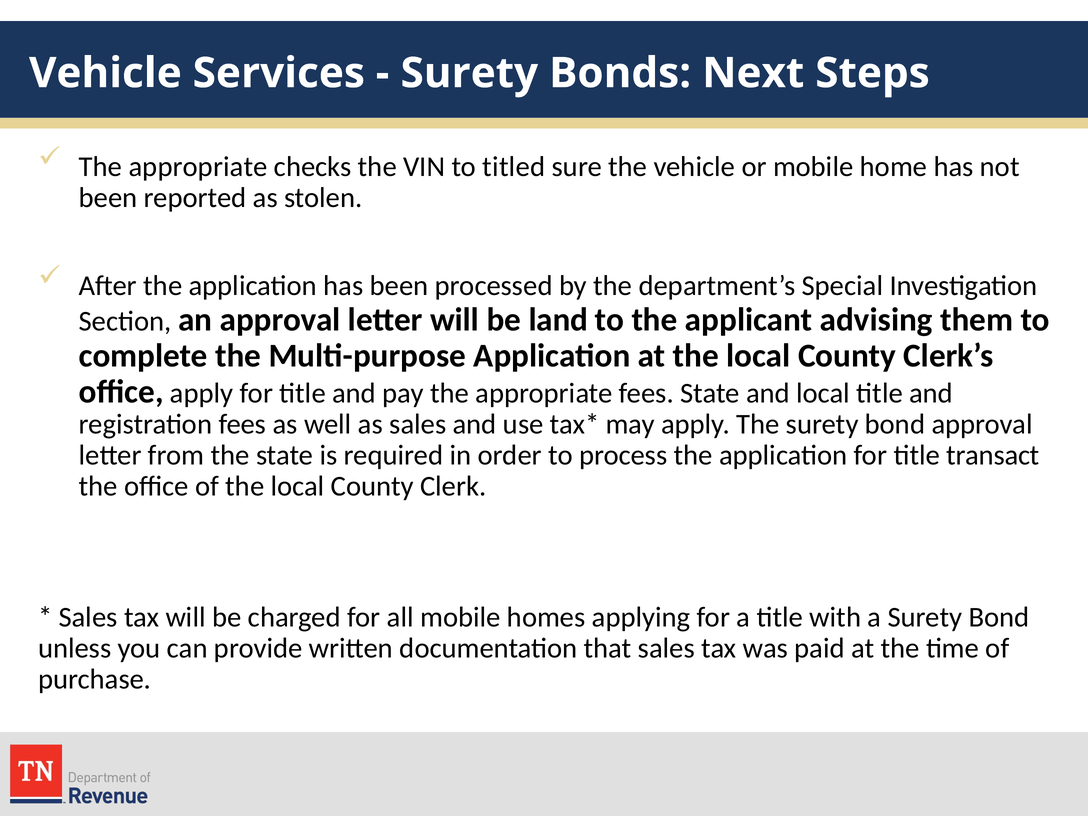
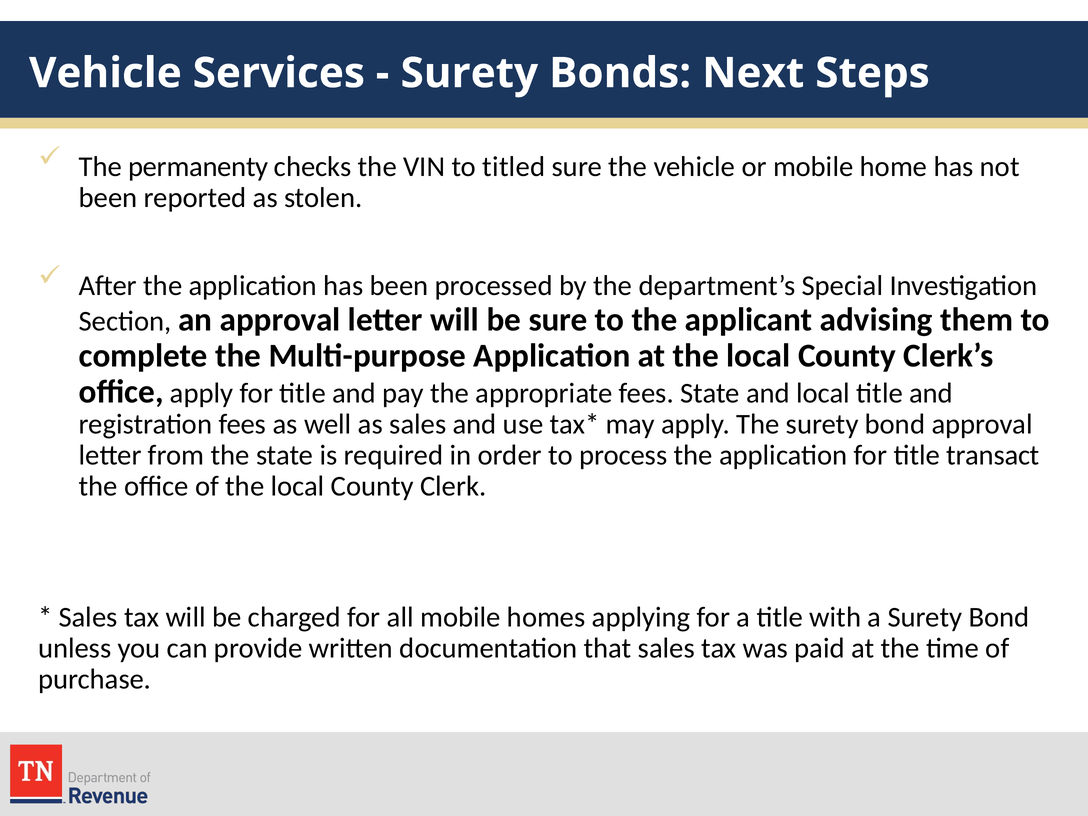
appropriate at (198, 167): appropriate -> permanenty
be land: land -> sure
